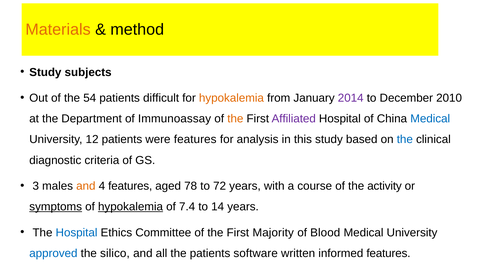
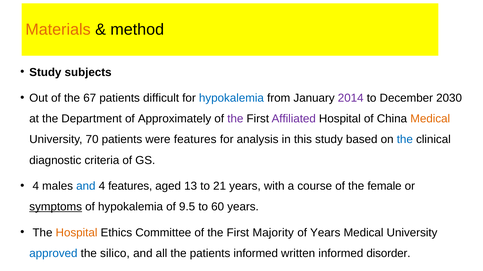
54: 54 -> 67
hypokalemia at (231, 98) colour: orange -> blue
2010: 2010 -> 2030
Immunoassay: Immunoassay -> Approximately
the at (235, 119) colour: orange -> purple
Medical at (430, 119) colour: blue -> orange
12: 12 -> 70
3 at (36, 186): 3 -> 4
and at (86, 186) colour: orange -> blue
78: 78 -> 13
72: 72 -> 21
activity: activity -> female
hypokalemia at (131, 207) underline: present -> none
7.4: 7.4 -> 9.5
14: 14 -> 60
Hospital at (77, 233) colour: blue -> orange
of Blood: Blood -> Years
patients software: software -> informed
informed features: features -> disorder
